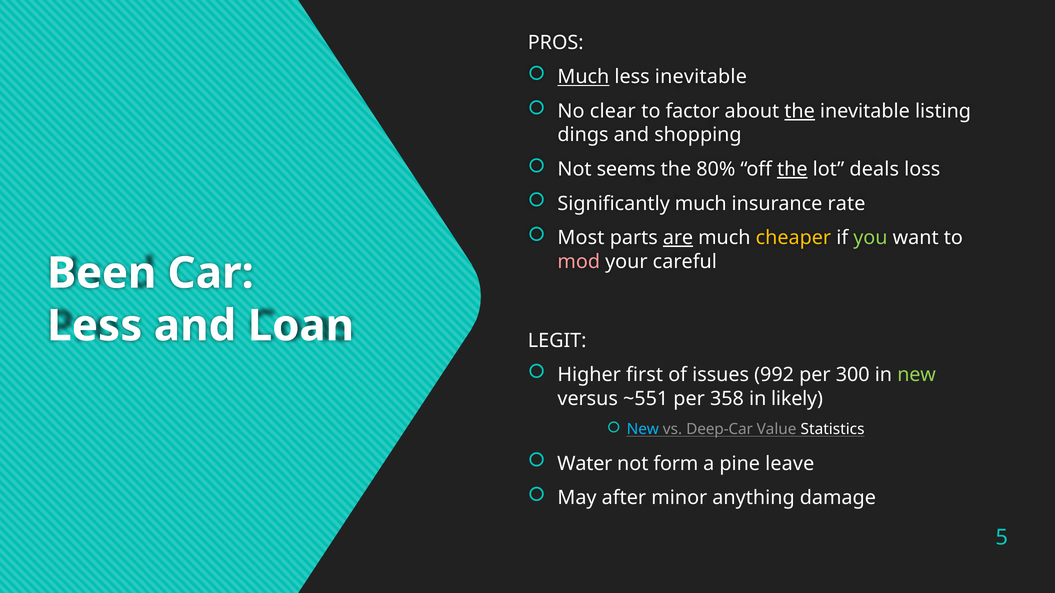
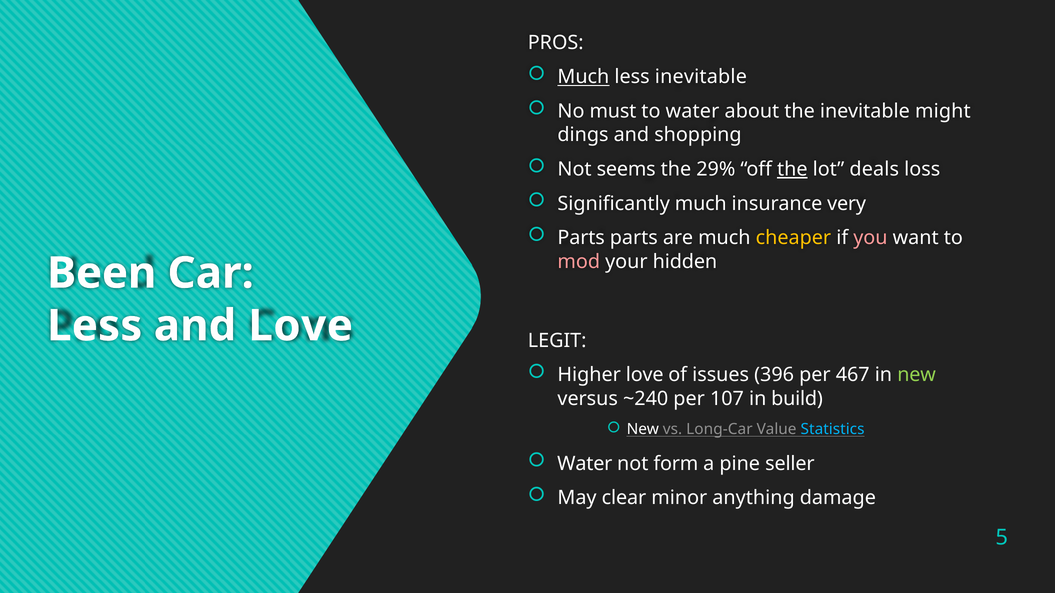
clear: clear -> must
to factor: factor -> water
the at (800, 111) underline: present -> none
listing: listing -> might
80%: 80% -> 29%
rate: rate -> very
Most at (581, 238): Most -> Parts
are underline: present -> none
you colour: light green -> pink
careful: careful -> hidden
and Loan: Loan -> Love
Higher first: first -> love
992: 992 -> 396
300: 300 -> 467
~551: ~551 -> ~240
358: 358 -> 107
likely: likely -> build
New at (643, 429) colour: light blue -> white
Deep-Car: Deep-Car -> Long-Car
Statistics colour: white -> light blue
leave: leave -> seller
after: after -> clear
